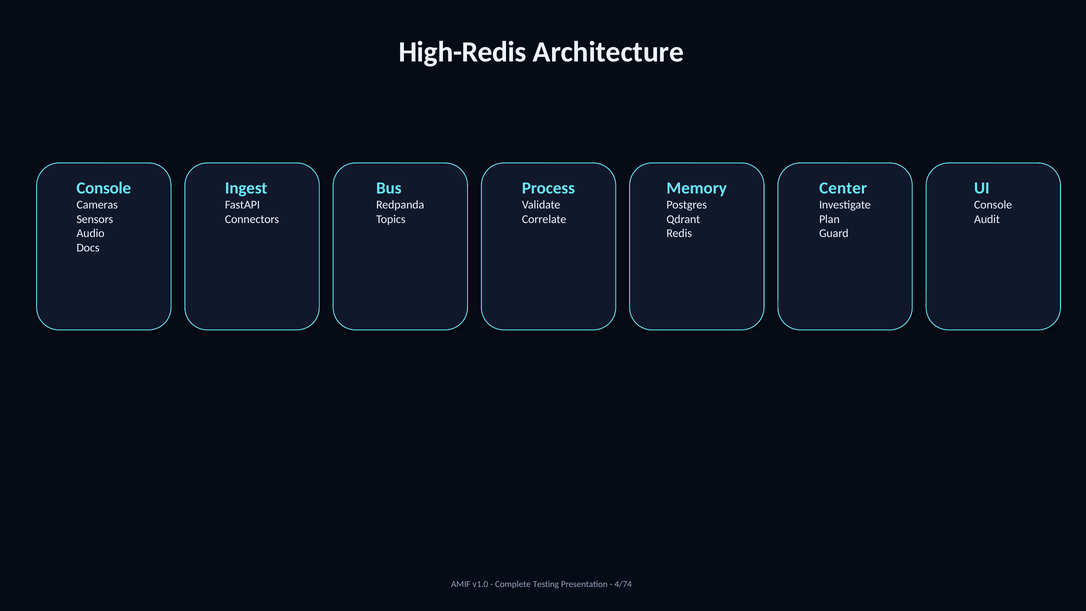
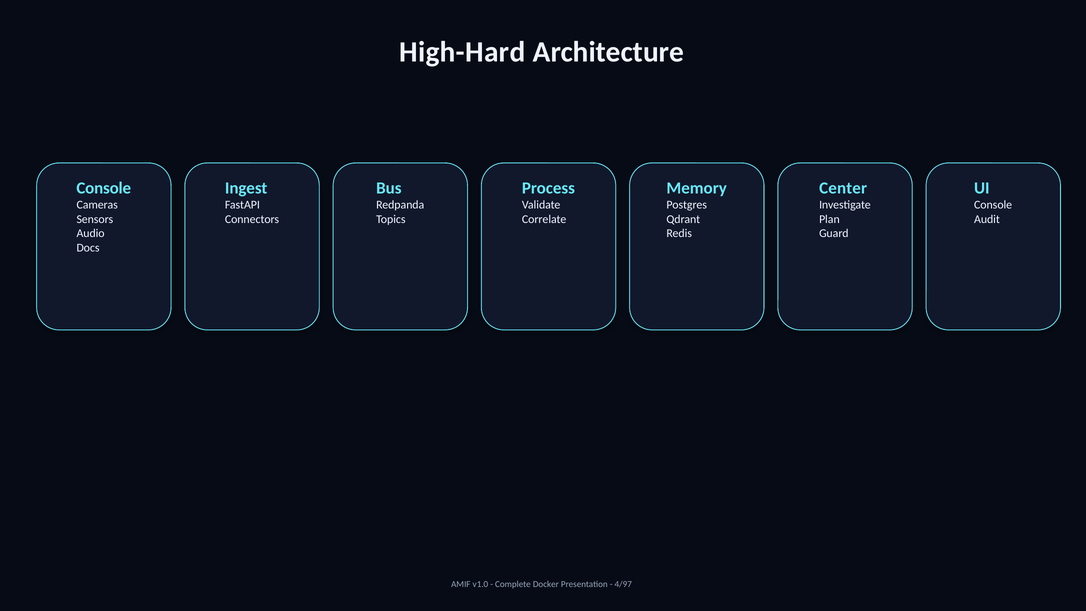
High-Redis: High-Redis -> High-Hard
Testing: Testing -> Docker
4/74: 4/74 -> 4/97
